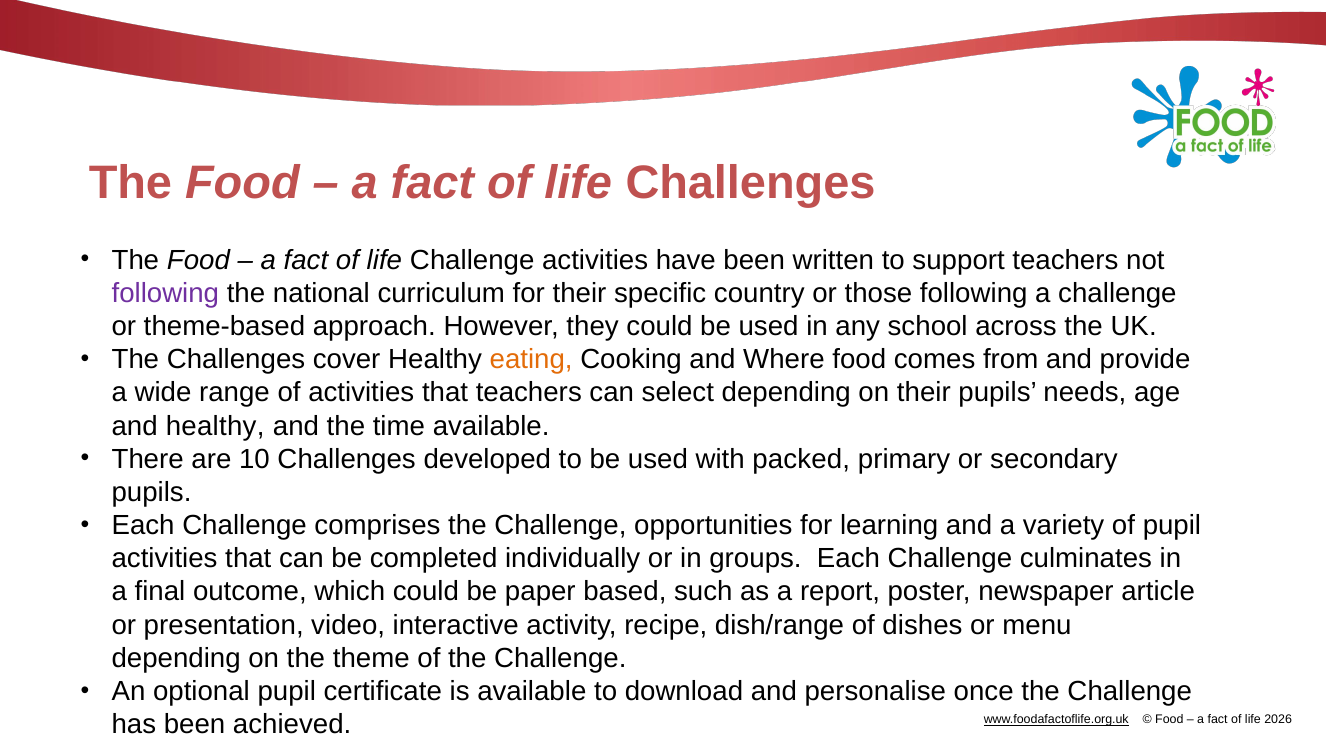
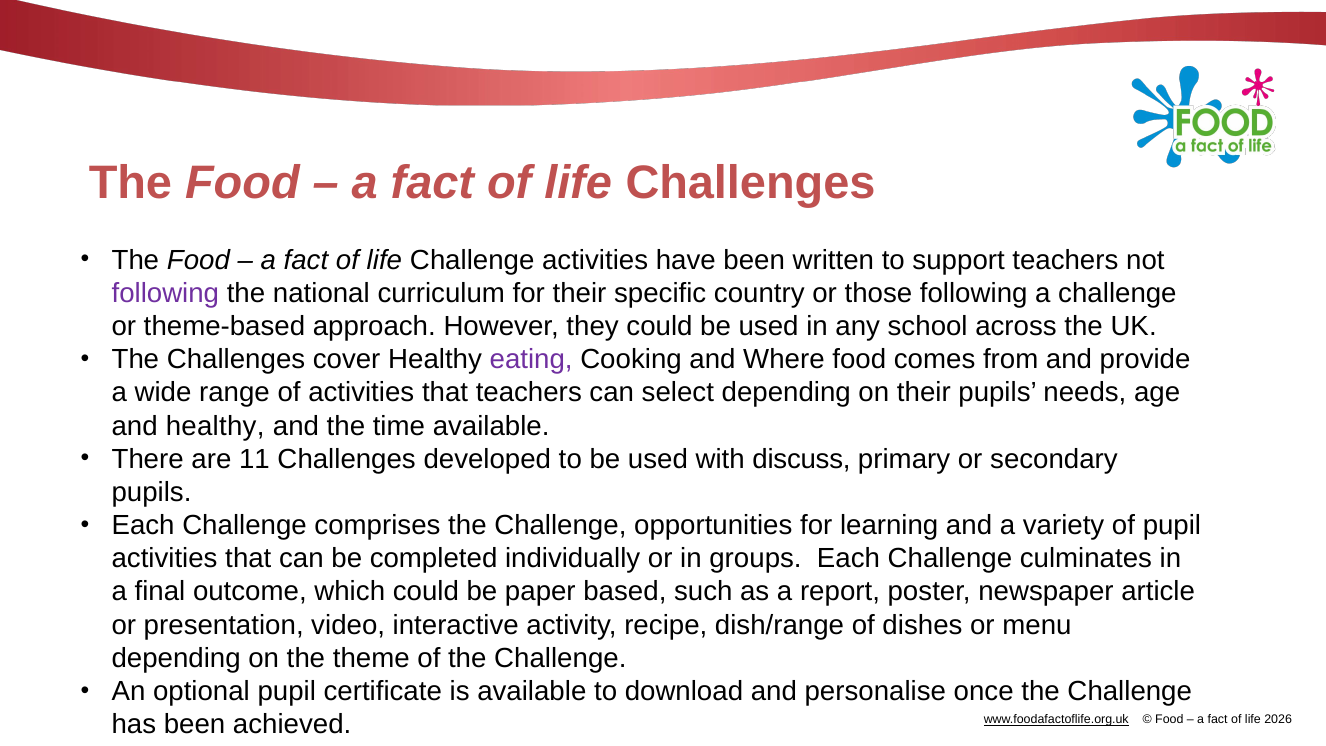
eating colour: orange -> purple
10: 10 -> 11
packed: packed -> discuss
